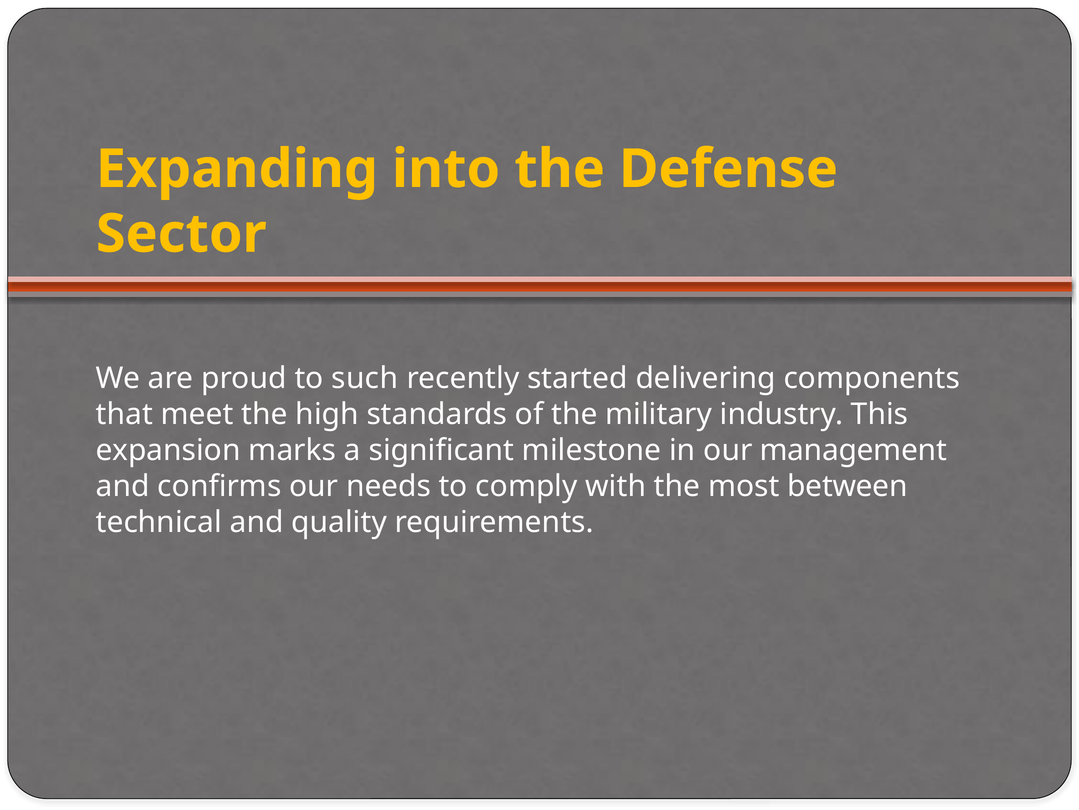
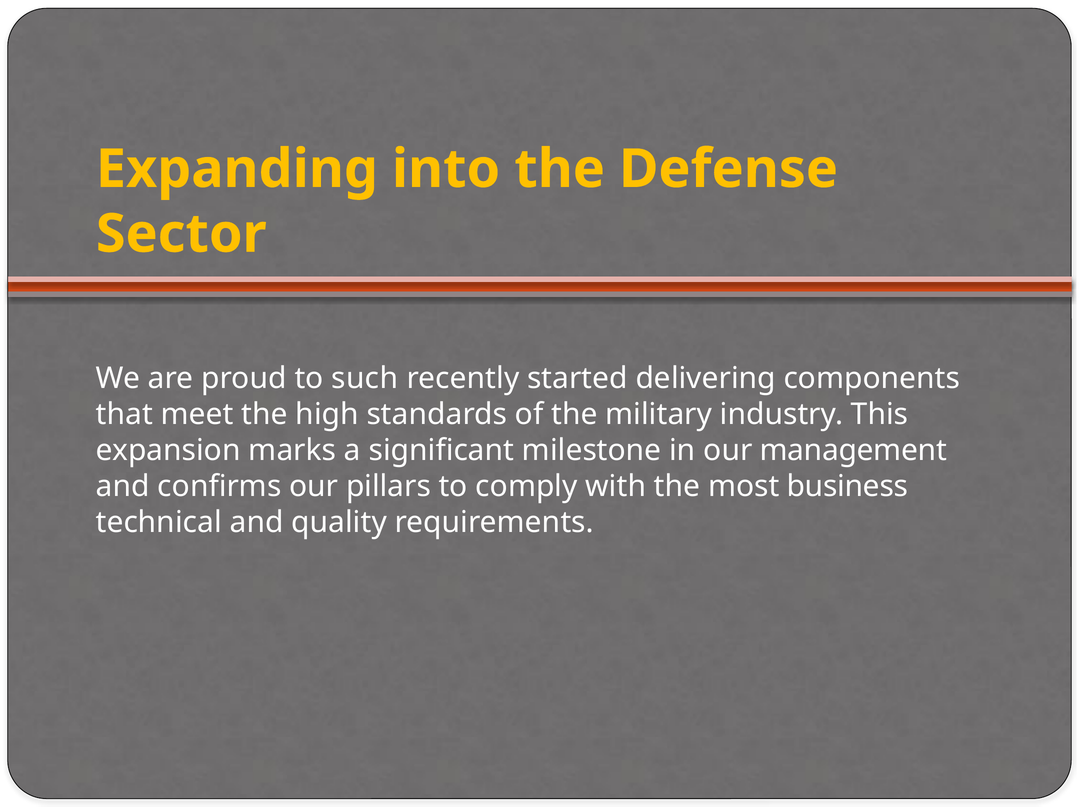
needs: needs -> pillars
between: between -> business
